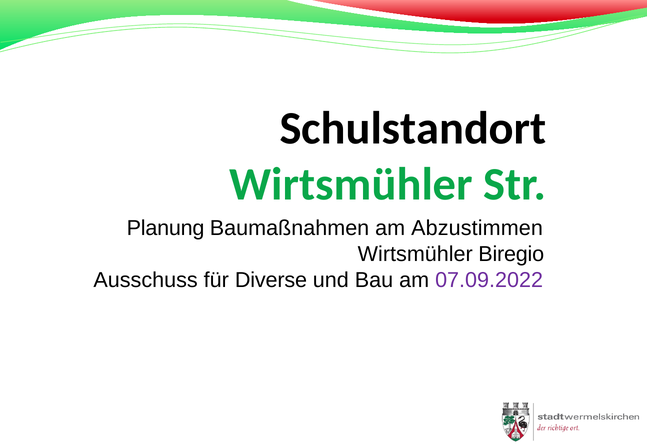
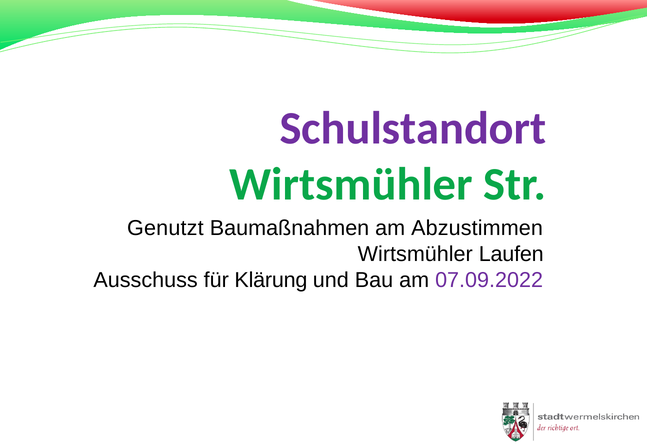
Schulstandort colour: black -> purple
Planung: Planung -> Genutzt
Biregio: Biregio -> Laufen
Diverse: Diverse -> Klärung
